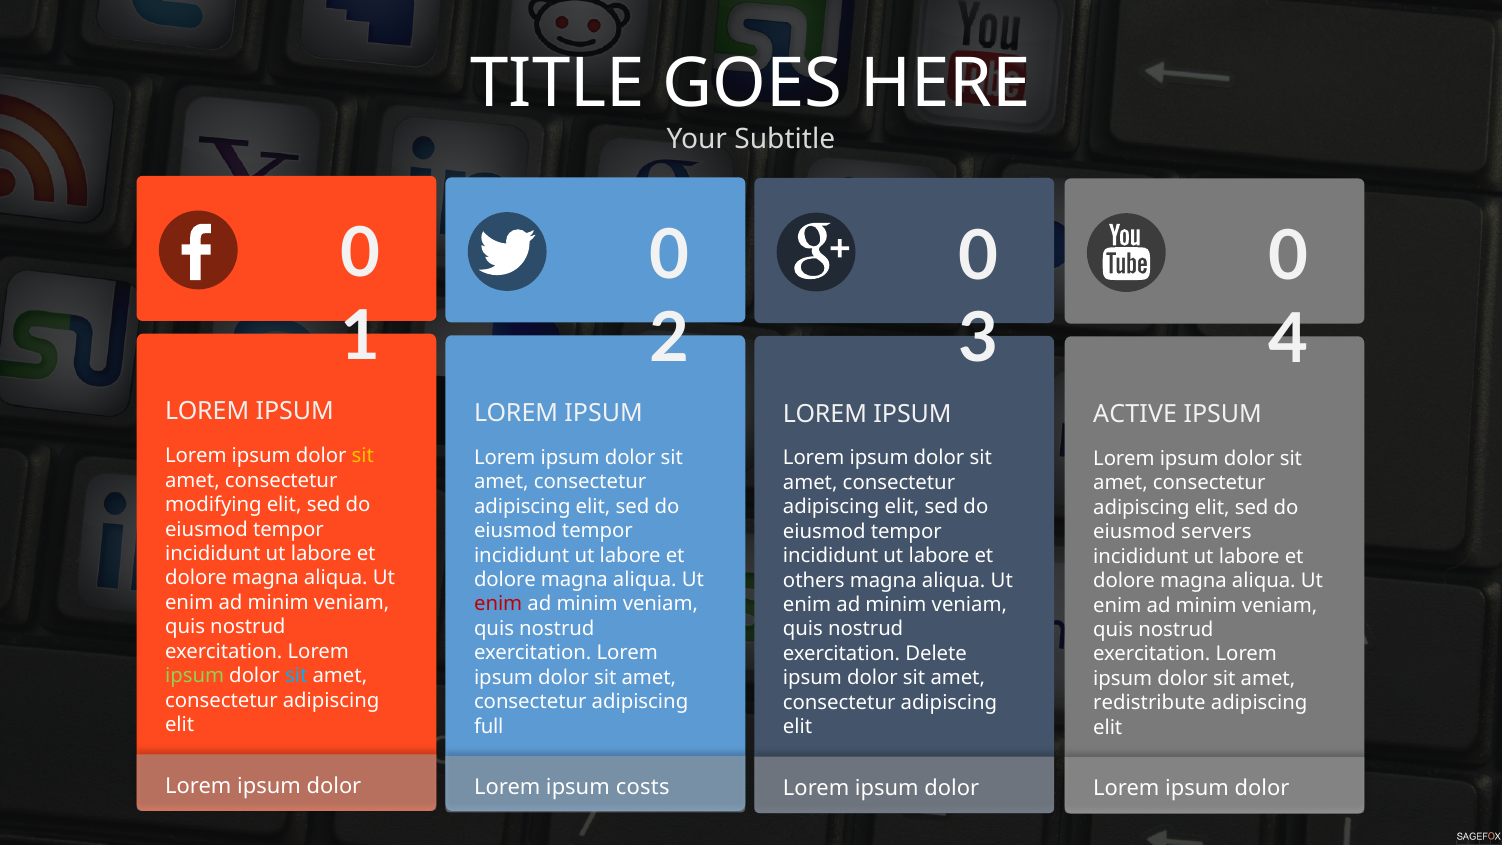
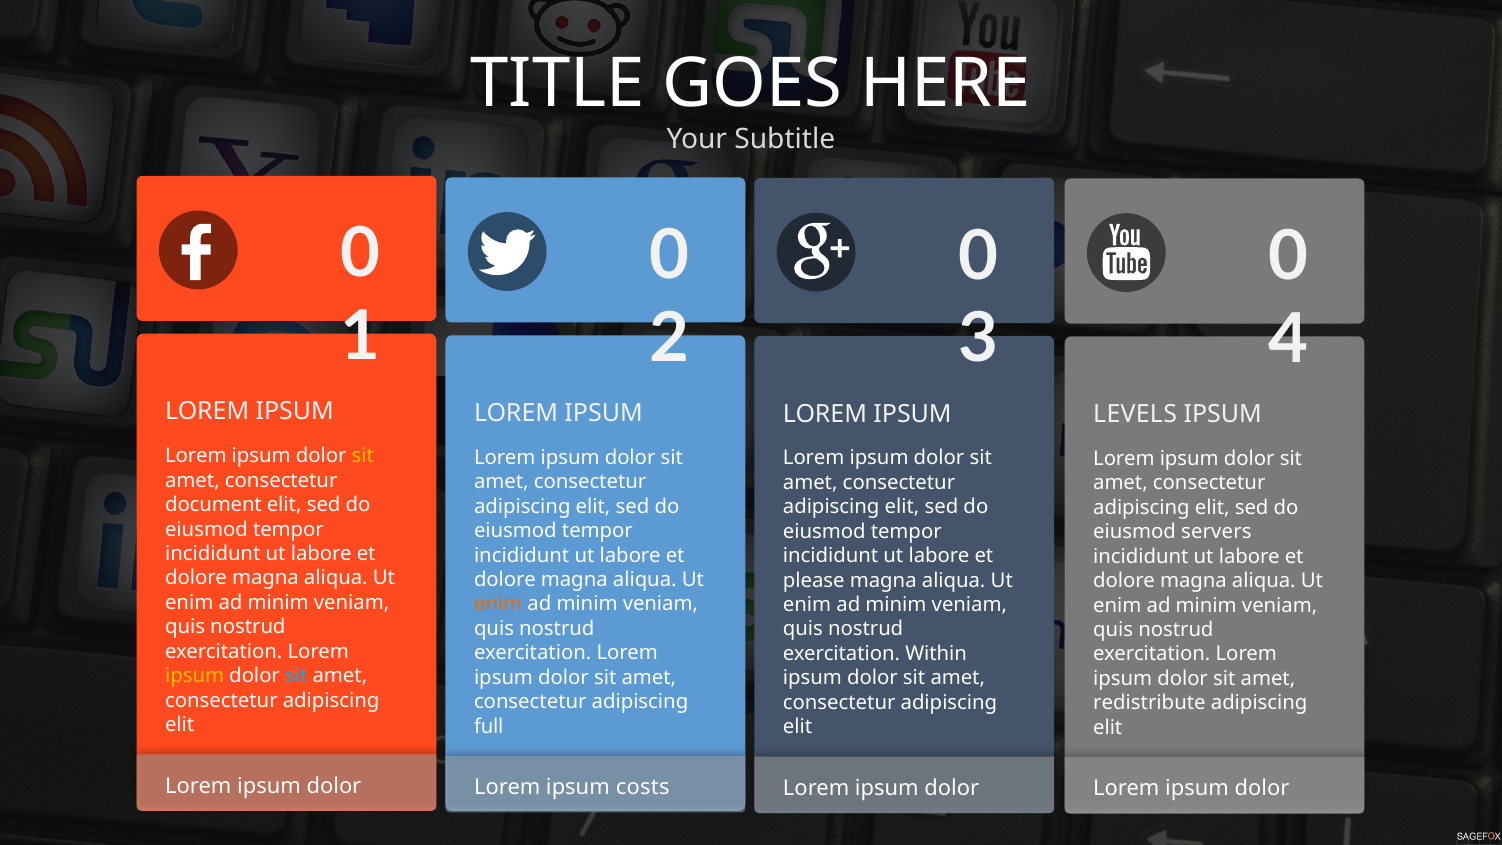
ACTIVE: ACTIVE -> LEVELS
modifying: modifying -> document
others: others -> please
enim at (498, 604) colour: red -> orange
Delete: Delete -> Within
ipsum at (195, 676) colour: light green -> yellow
